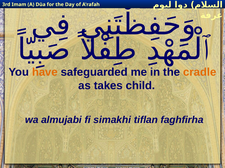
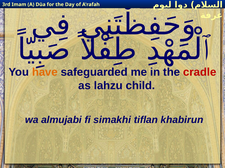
cradle colour: orange -> red
takes: takes -> lahzu
faghfirha: faghfirha -> khabirun
